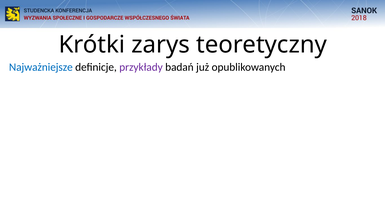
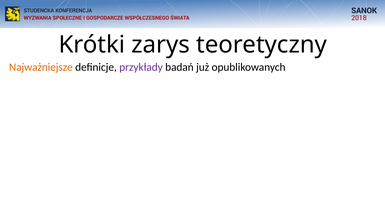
Najważniejsze colour: blue -> orange
